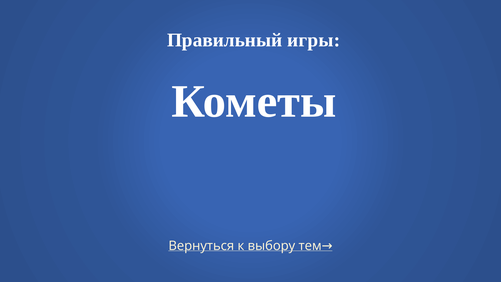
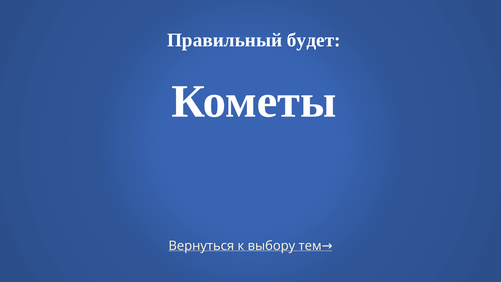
игры: игры -> будет
